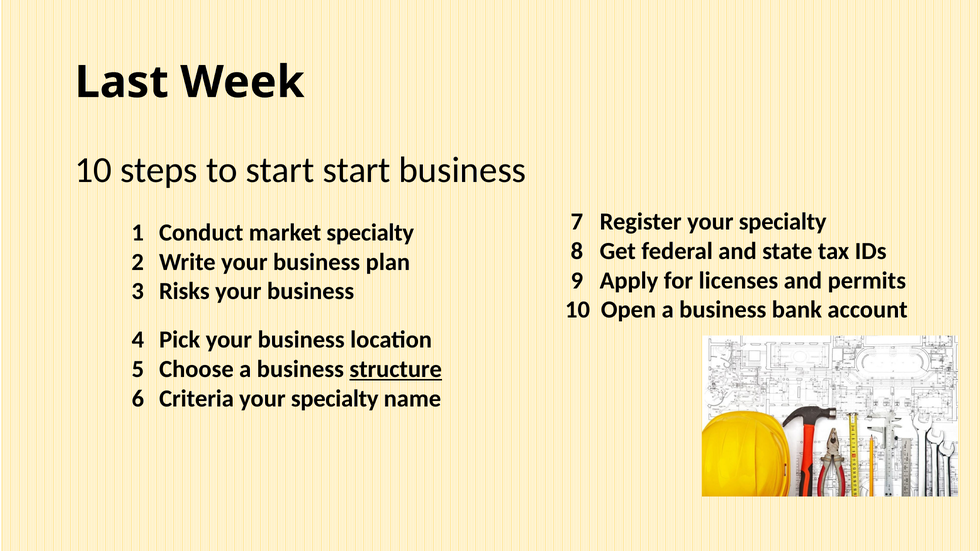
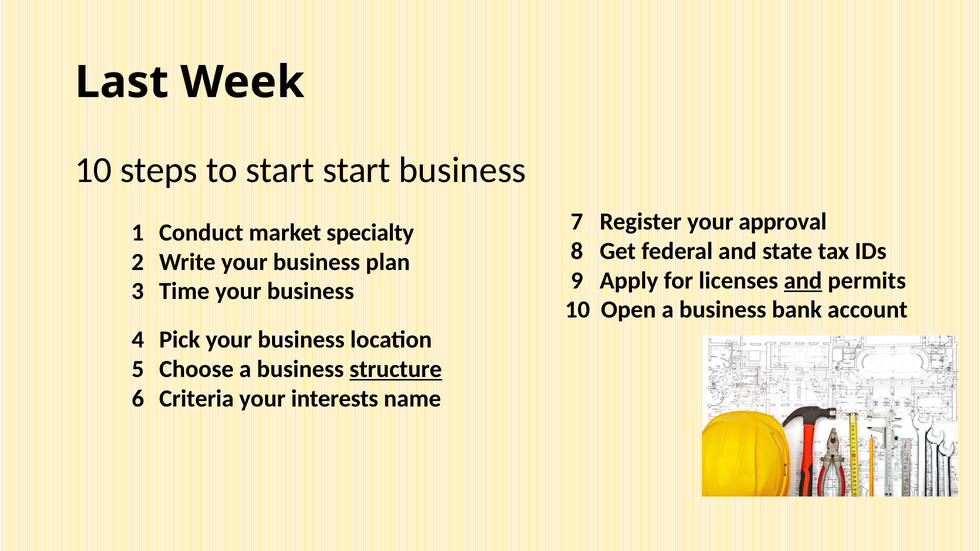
Register your specialty: specialty -> approval
and at (803, 281) underline: none -> present
Risks: Risks -> Time
specialty at (335, 399): specialty -> interests
